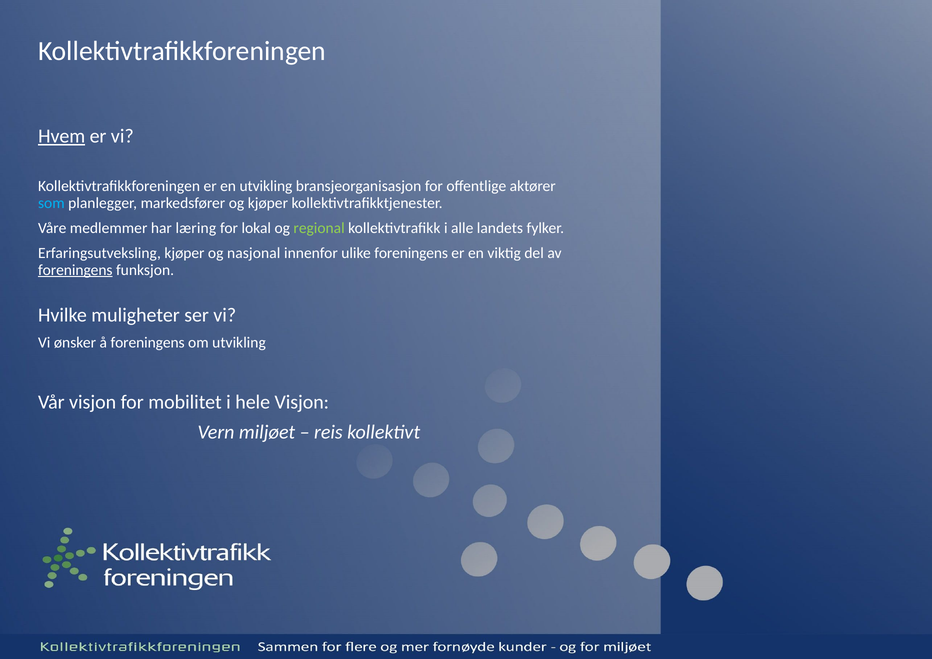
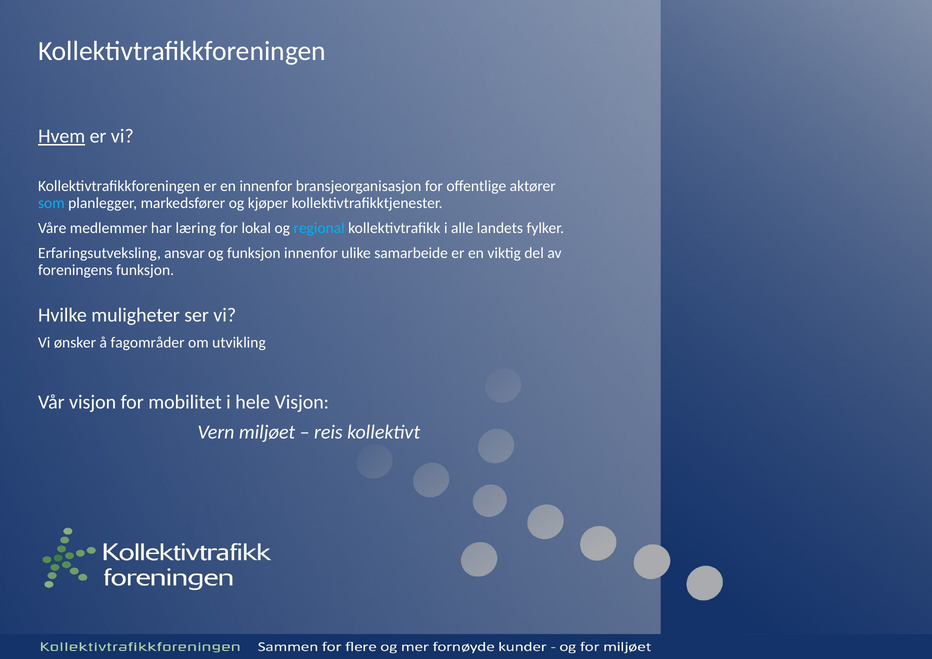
en utvikling: utvikling -> innenfor
regional colour: light green -> light blue
Erfaringsutveksling kjøper: kjøper -> ansvar
og nasjonal: nasjonal -> funksjon
ulike foreningens: foreningens -> samarbeide
foreningens at (75, 270) underline: present -> none
å foreningens: foreningens -> fagområder
